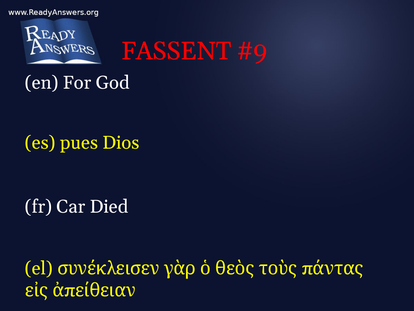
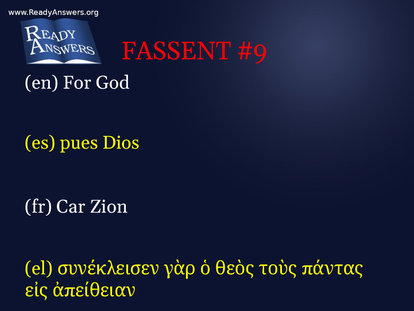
Died: Died -> Zion
